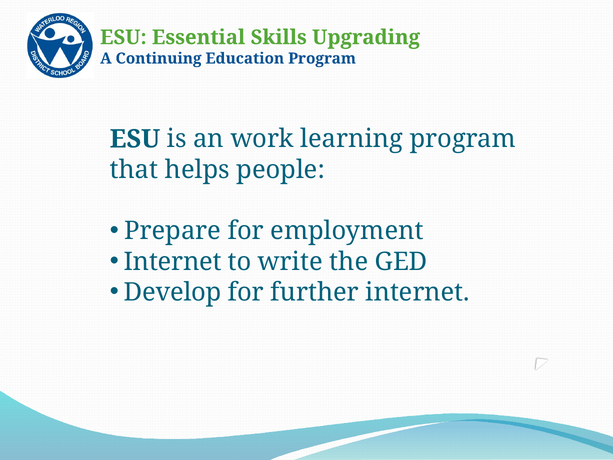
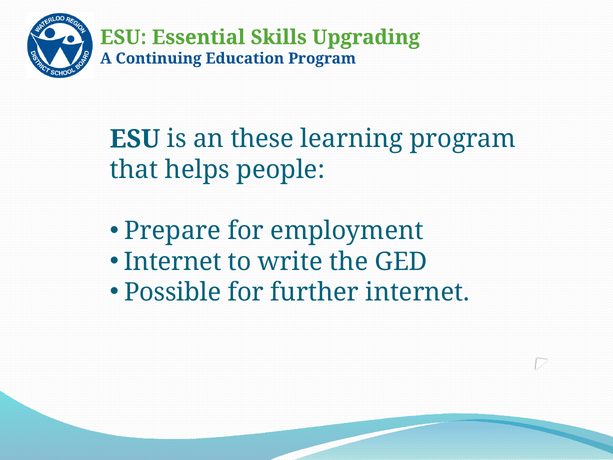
work: work -> these
Develop: Develop -> Possible
